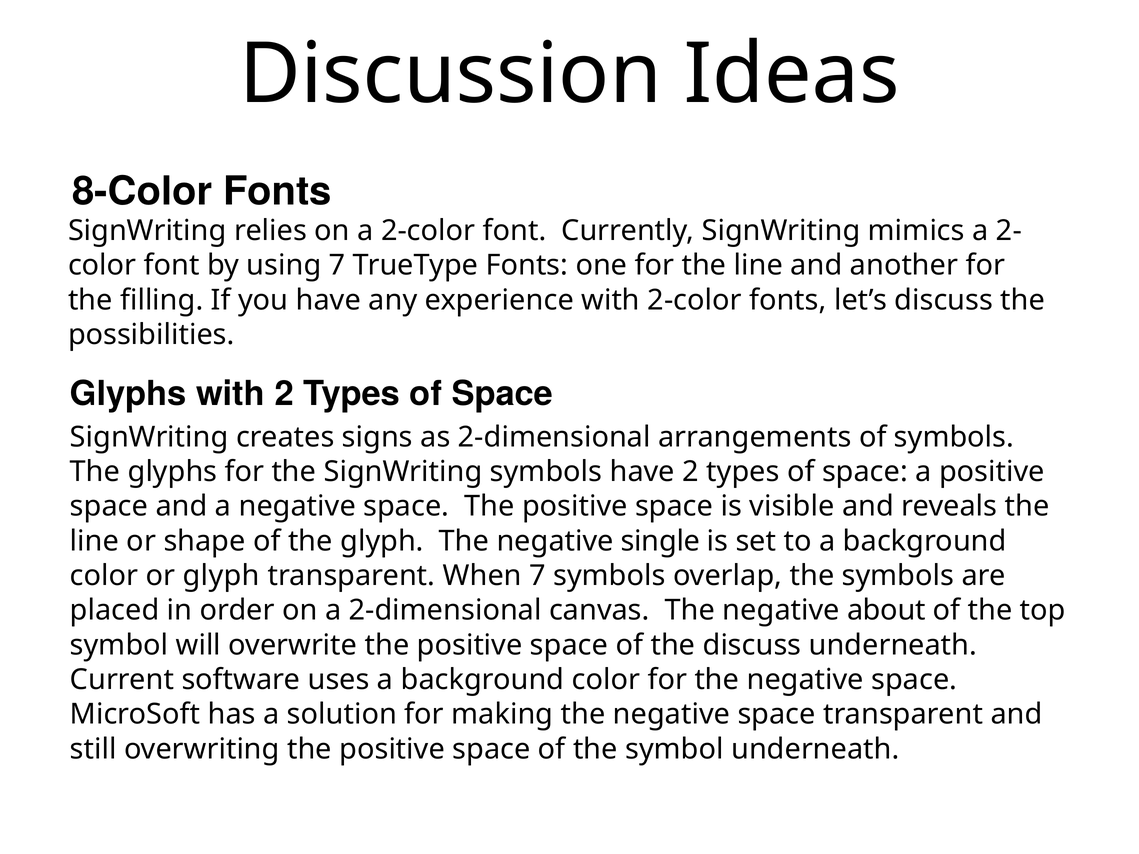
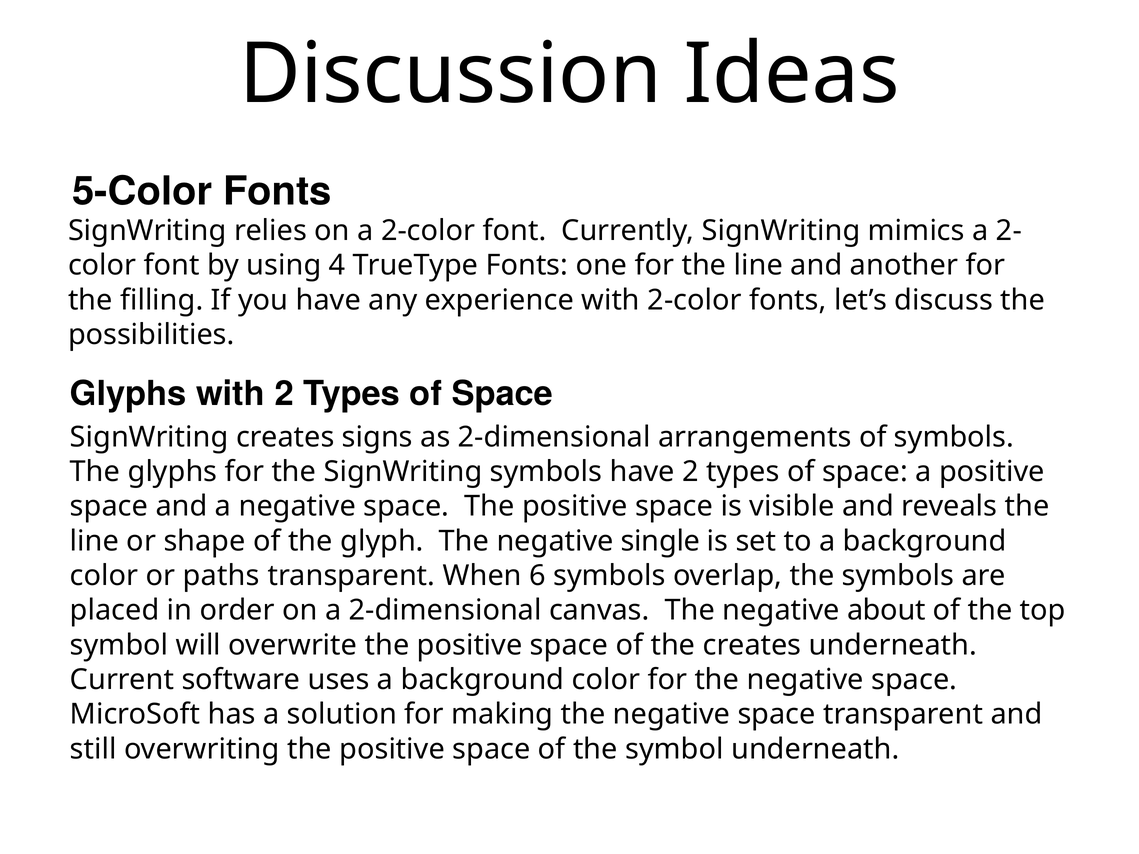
8-Color: 8-Color -> 5-Color
using 7: 7 -> 4
or glyph: glyph -> paths
When 7: 7 -> 6
the discuss: discuss -> creates
